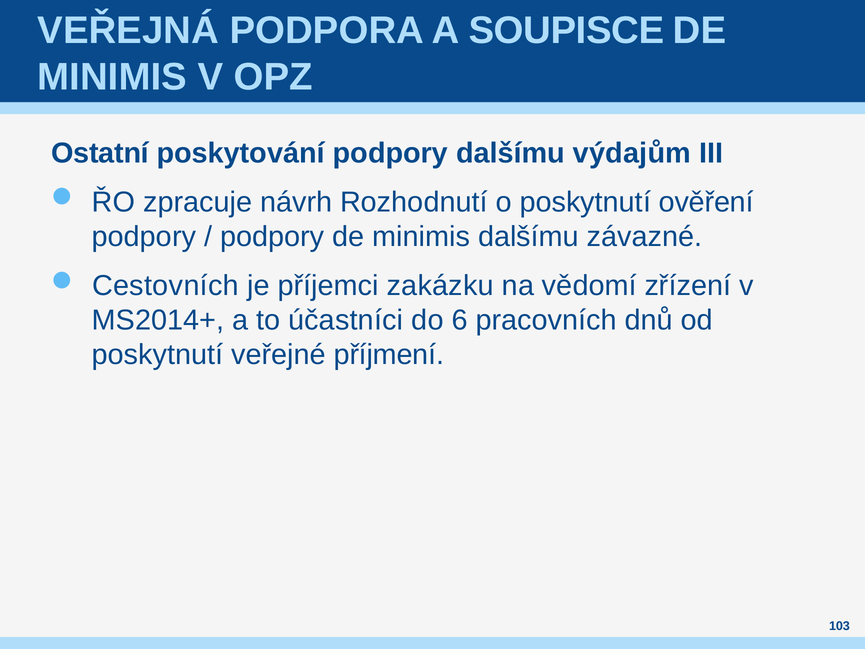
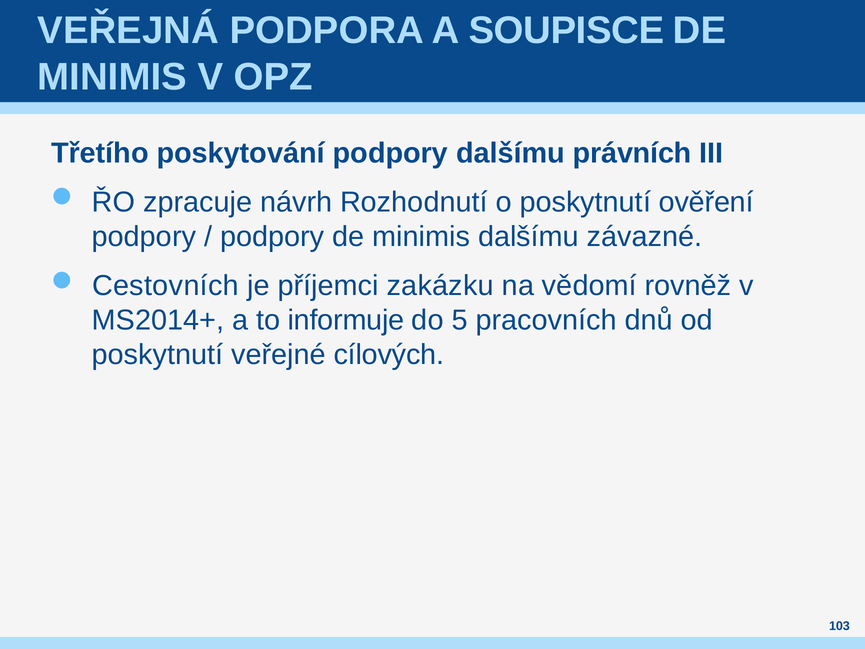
Ostatní: Ostatní -> Třetího
výdajům: výdajům -> právních
zřízení: zřízení -> rovněž
účastníci: účastníci -> informuje
6: 6 -> 5
příjmení: příjmení -> cílových
